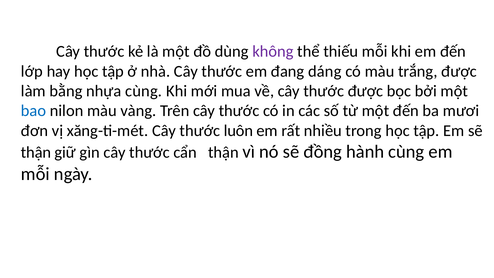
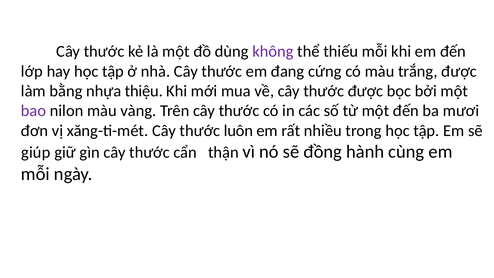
dáng: dáng -> cứng
nhựa cùng: cùng -> thiệu
bao colour: blue -> purple
thận at (36, 152): thận -> giúp
